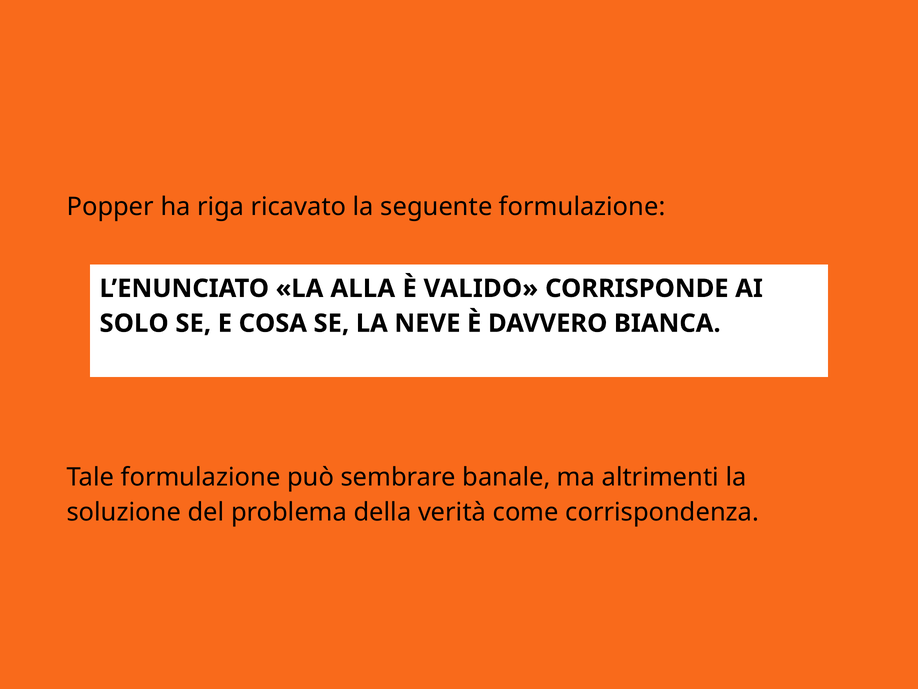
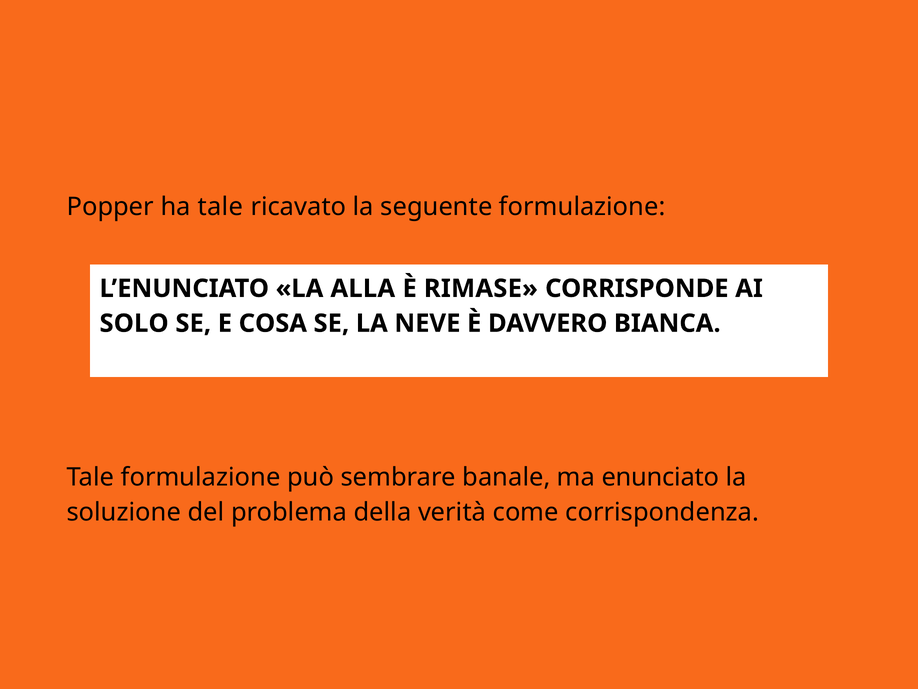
ha riga: riga -> tale
VALIDO: VALIDO -> RIMASE
altrimenti: altrimenti -> enunciato
